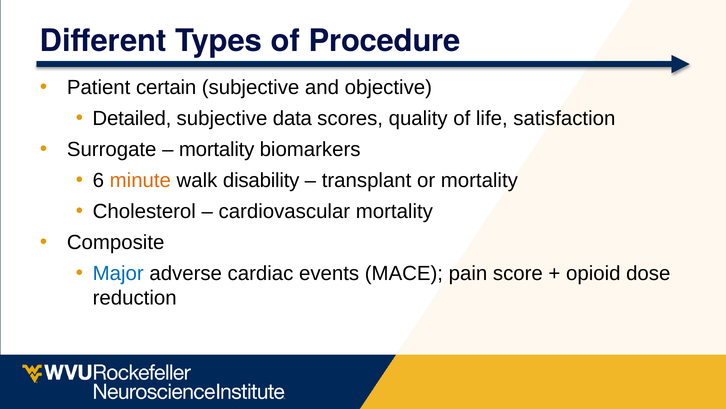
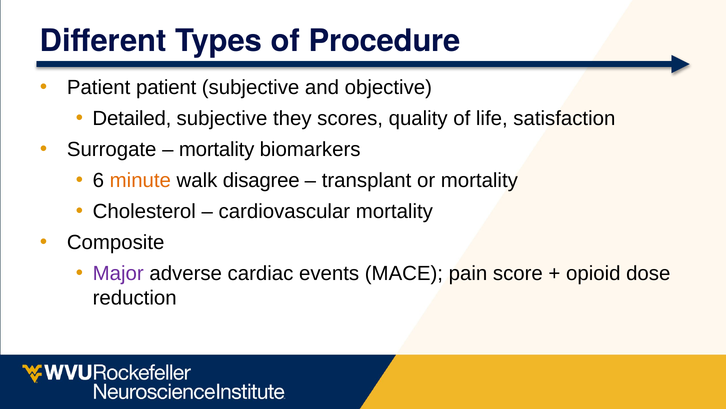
Patient certain: certain -> patient
data: data -> they
disability: disability -> disagree
Major colour: blue -> purple
